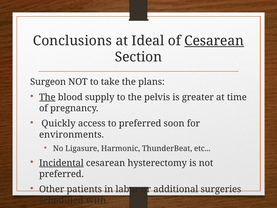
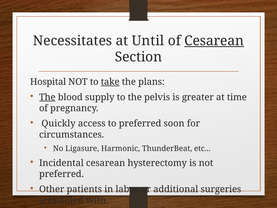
Conclusions: Conclusions -> Necessitates
Ideal: Ideal -> Until
Surgeon: Surgeon -> Hospital
take underline: none -> present
environments: environments -> circumstances
Incidental underline: present -> none
